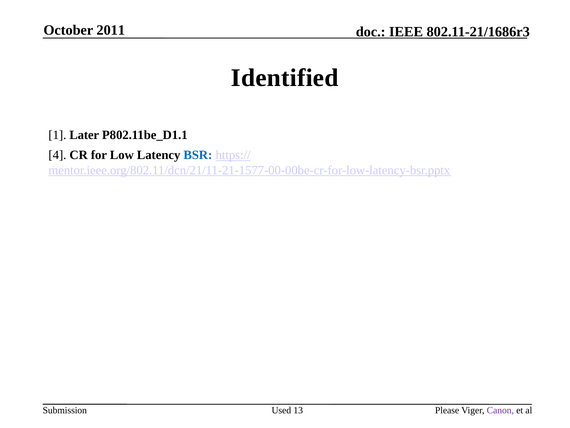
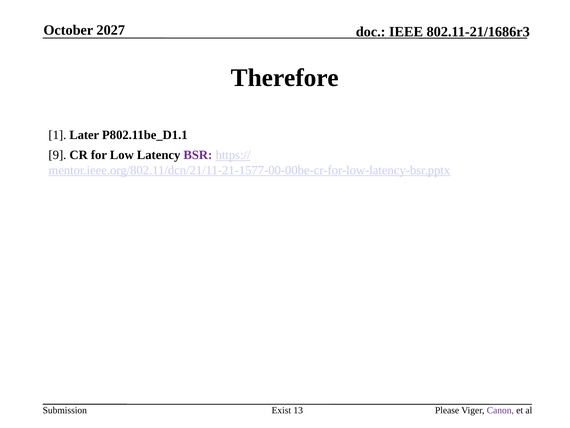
2011: 2011 -> 2027
Identified: Identified -> Therefore
4: 4 -> 9
BSR colour: blue -> purple
Used: Used -> Exist
